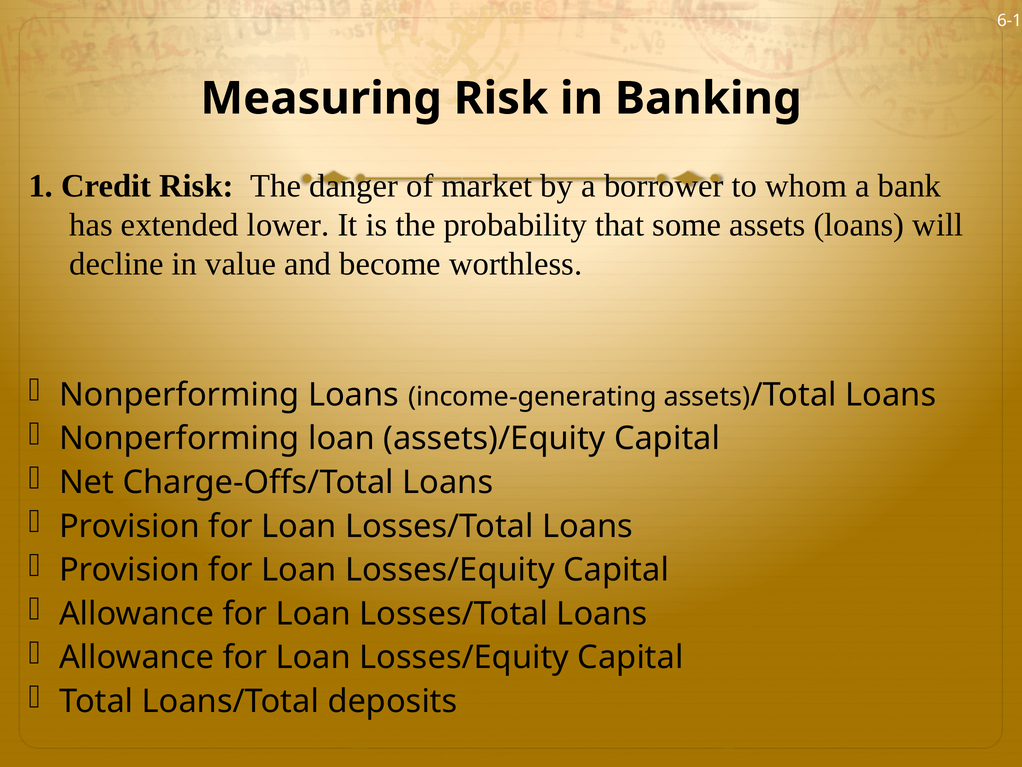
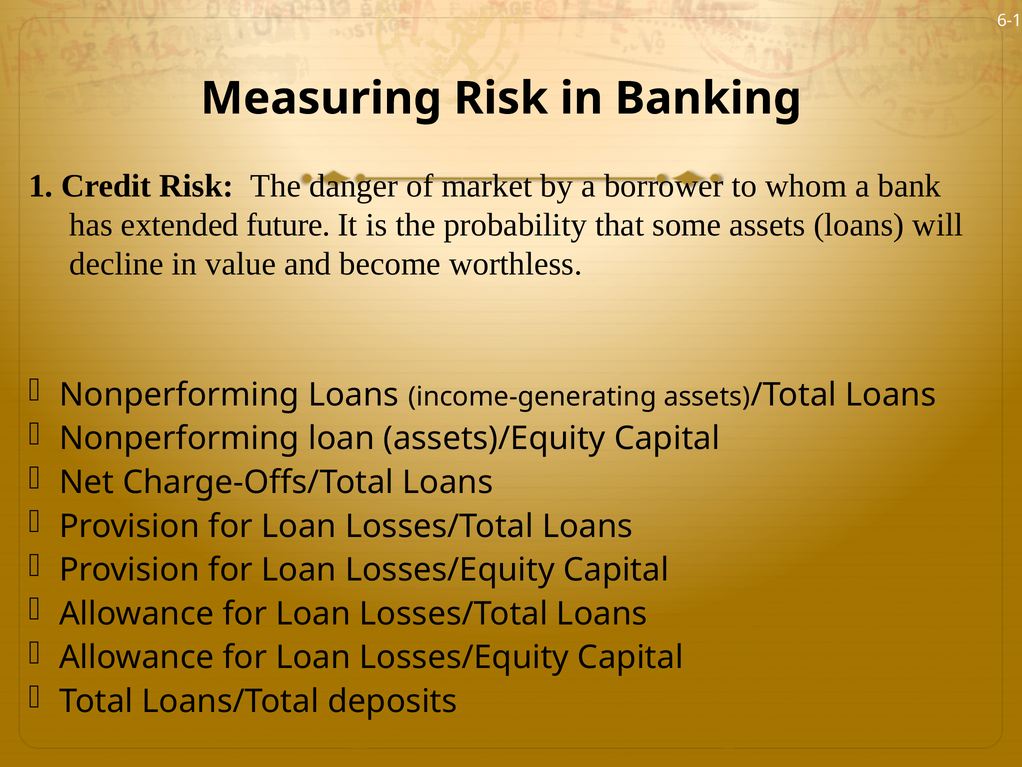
lower: lower -> future
